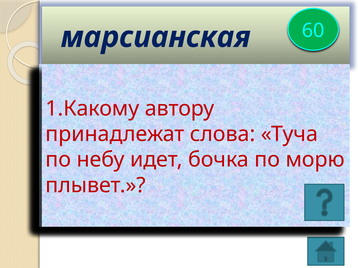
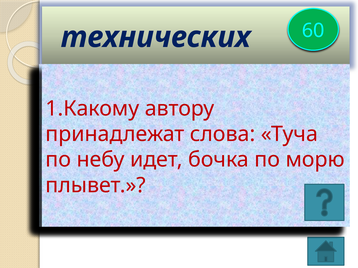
марсианская at (156, 37): марсианская -> технических
